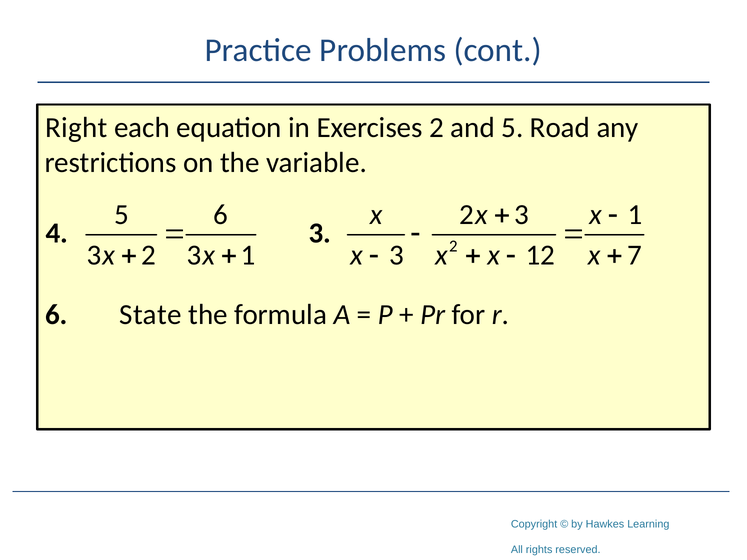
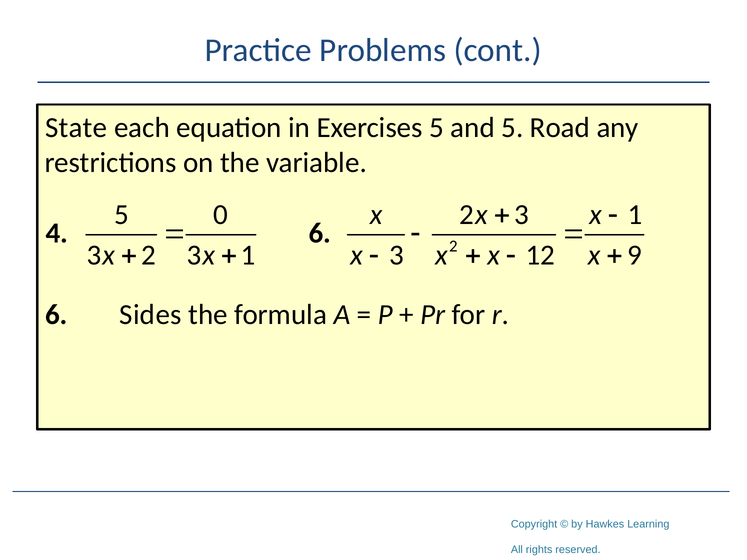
Right: Right -> State
Exercises 2: 2 -> 5
5 6: 6 -> 0
4 3: 3 -> 6
7: 7 -> 9
State: State -> Sides
